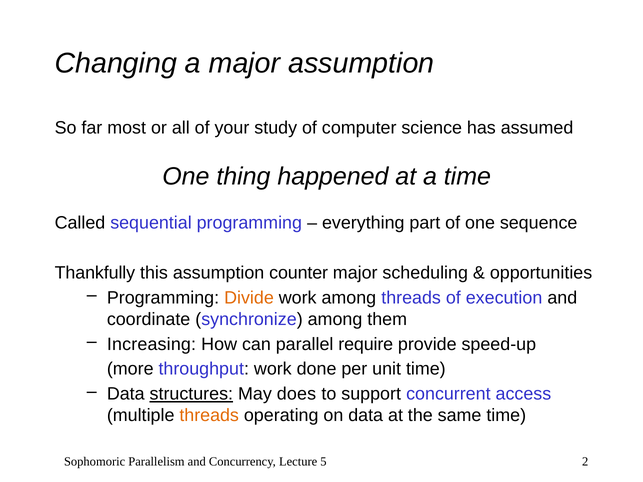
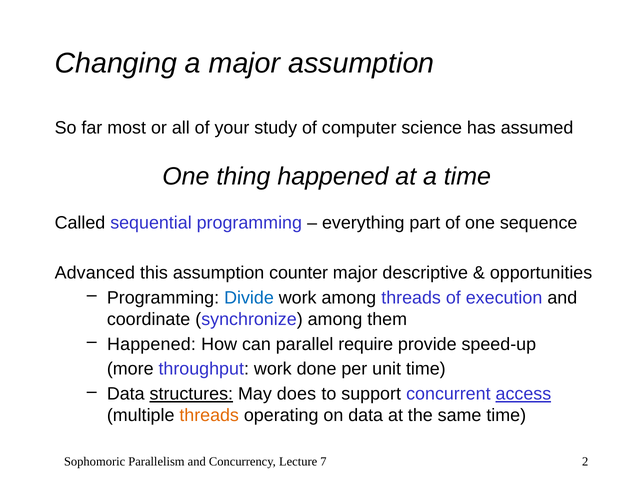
Thankfully: Thankfully -> Advanced
scheduling: scheduling -> descriptive
Divide colour: orange -> blue
Increasing at (151, 344): Increasing -> Happened
access underline: none -> present
5: 5 -> 7
